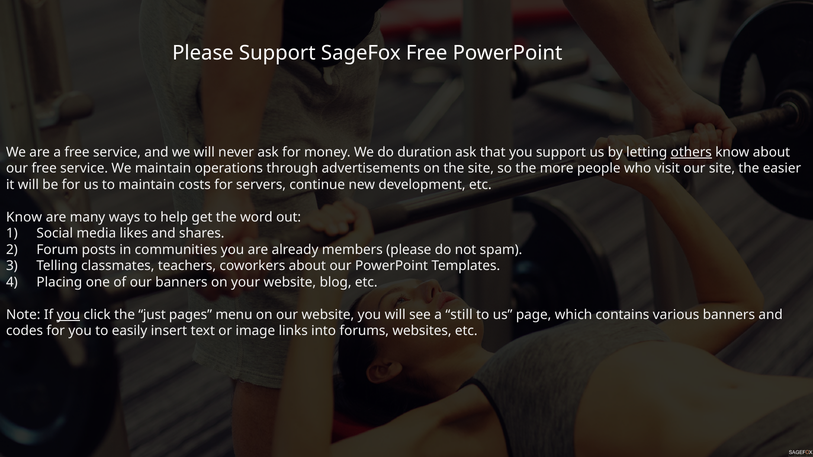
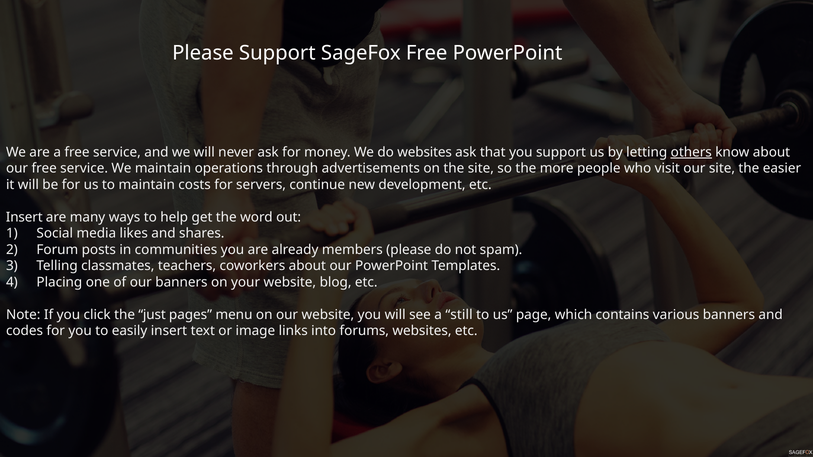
do duration: duration -> websites
Know at (24, 217): Know -> Insert
you at (68, 315) underline: present -> none
